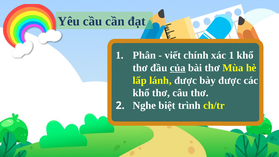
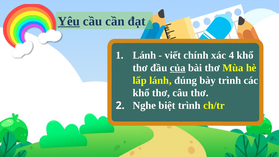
Yêu underline: none -> present
Phân at (144, 55): Phân -> Lánh
xác 1: 1 -> 4
lánh được: được -> đúng
bày được: được -> trình
